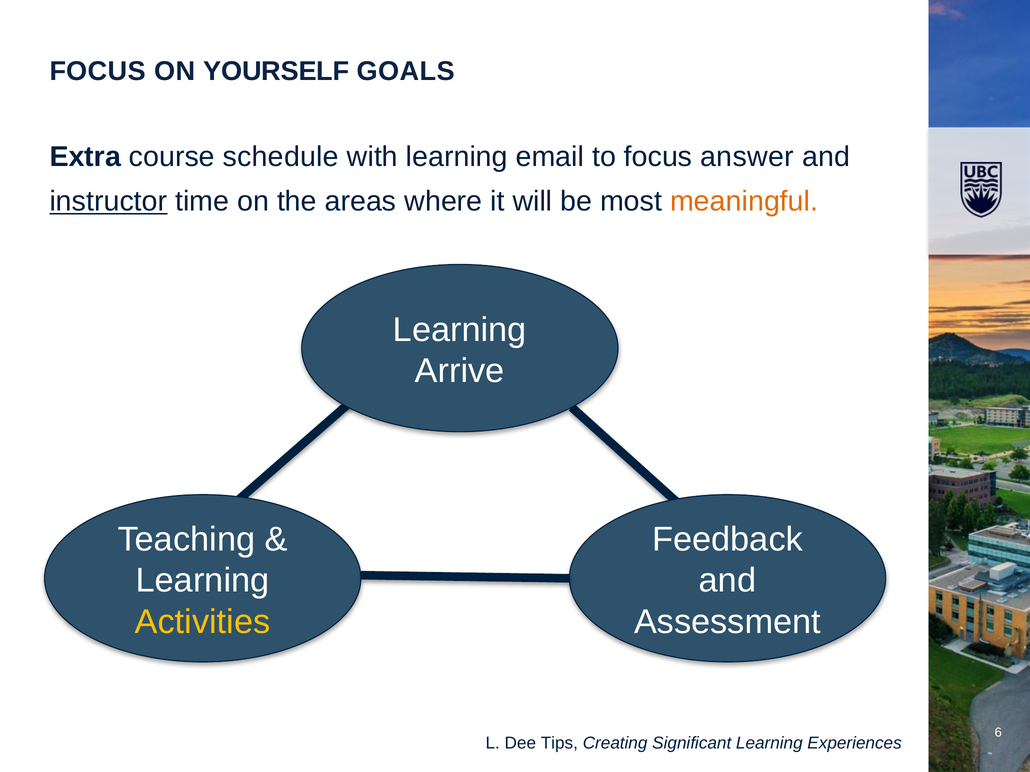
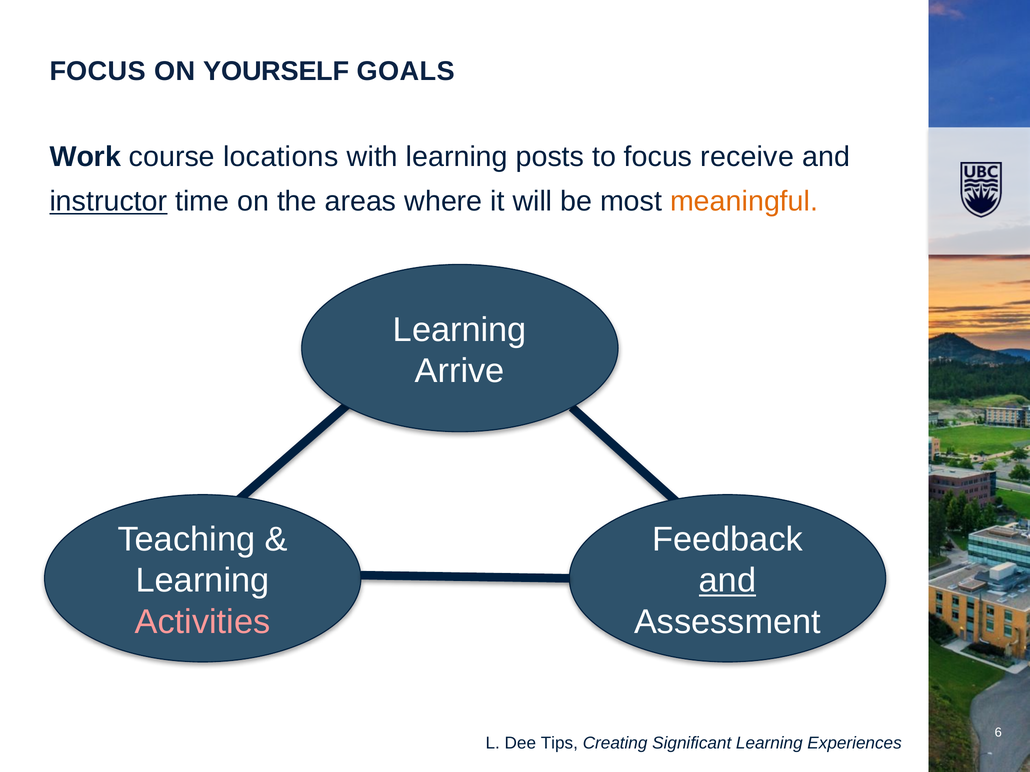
Extra: Extra -> Work
schedule: schedule -> locations
email: email -> posts
answer: answer -> receive
and at (728, 581) underline: none -> present
Activities colour: yellow -> pink
